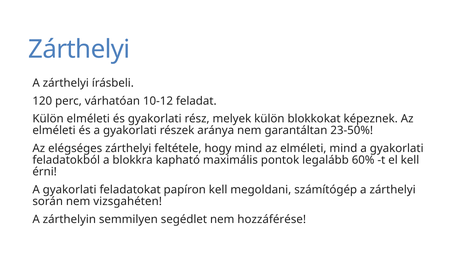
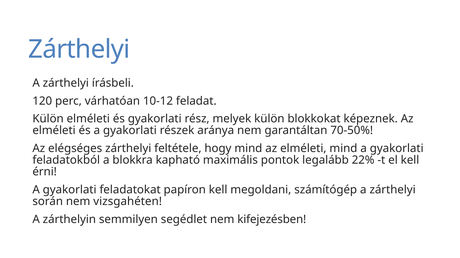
23-50%: 23-50% -> 70-50%
60%: 60% -> 22%
hozzáférése: hozzáférése -> kifejezésben
